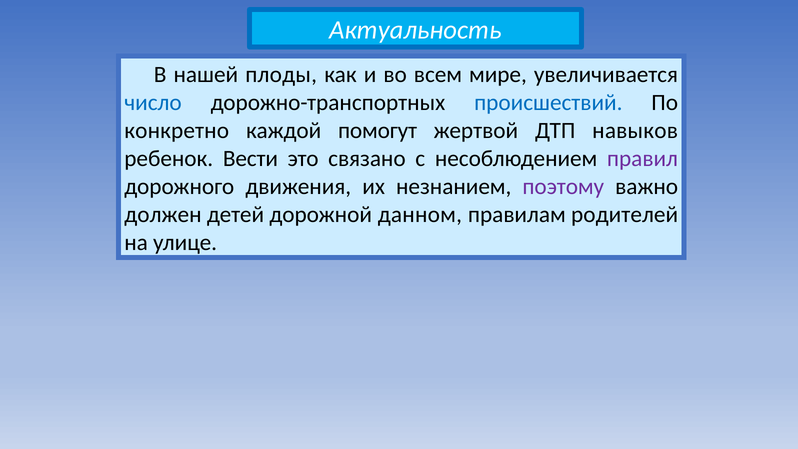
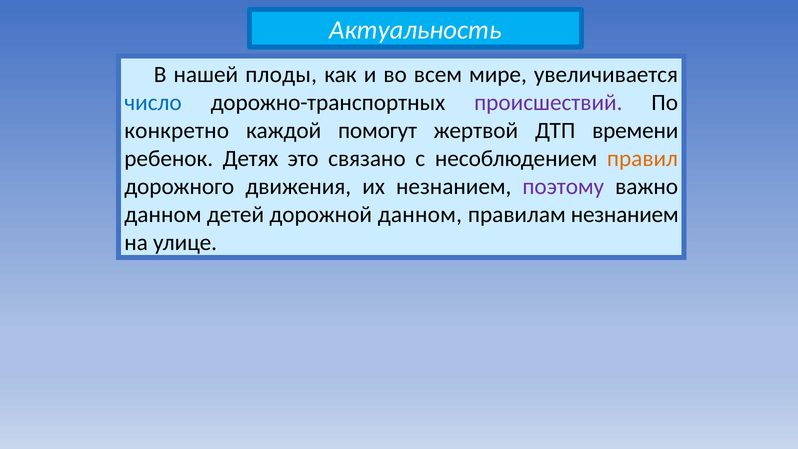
происшествий colour: blue -> purple
навыков: навыков -> времени
Вести: Вести -> Детях
правил colour: purple -> orange
должен at (163, 214): должен -> данном
правилам родителей: родителей -> незнанием
